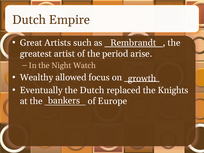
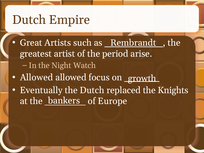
Wealthy at (37, 77): Wealthy -> Allowed
